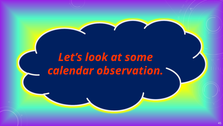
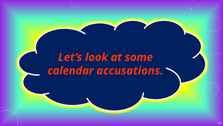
observation: observation -> accusations
